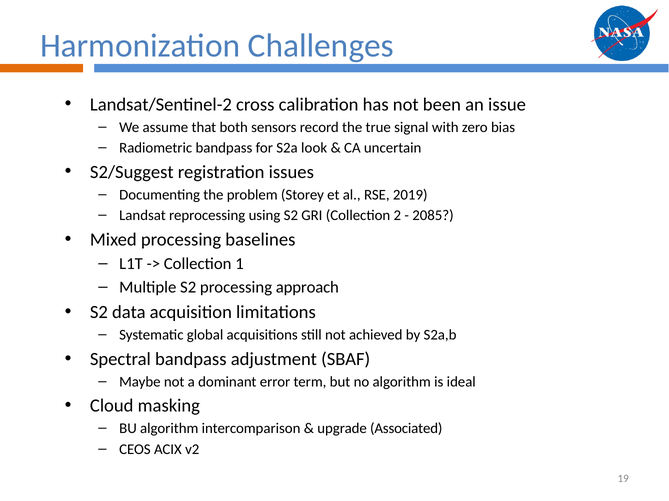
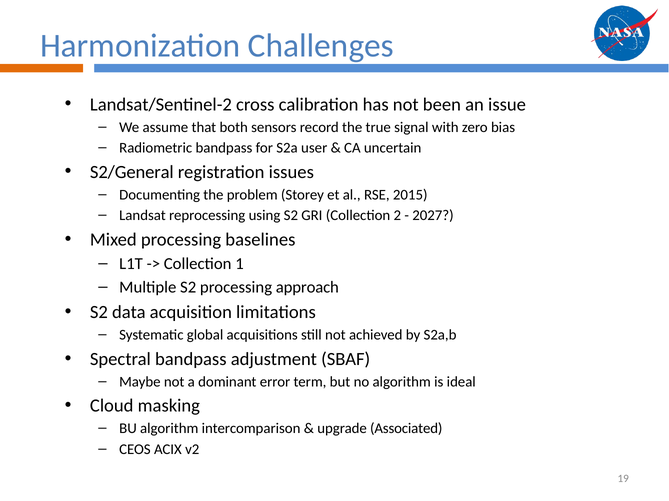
look: look -> user
S2/Suggest: S2/Suggest -> S2/General
2019: 2019 -> 2015
2085: 2085 -> 2027
